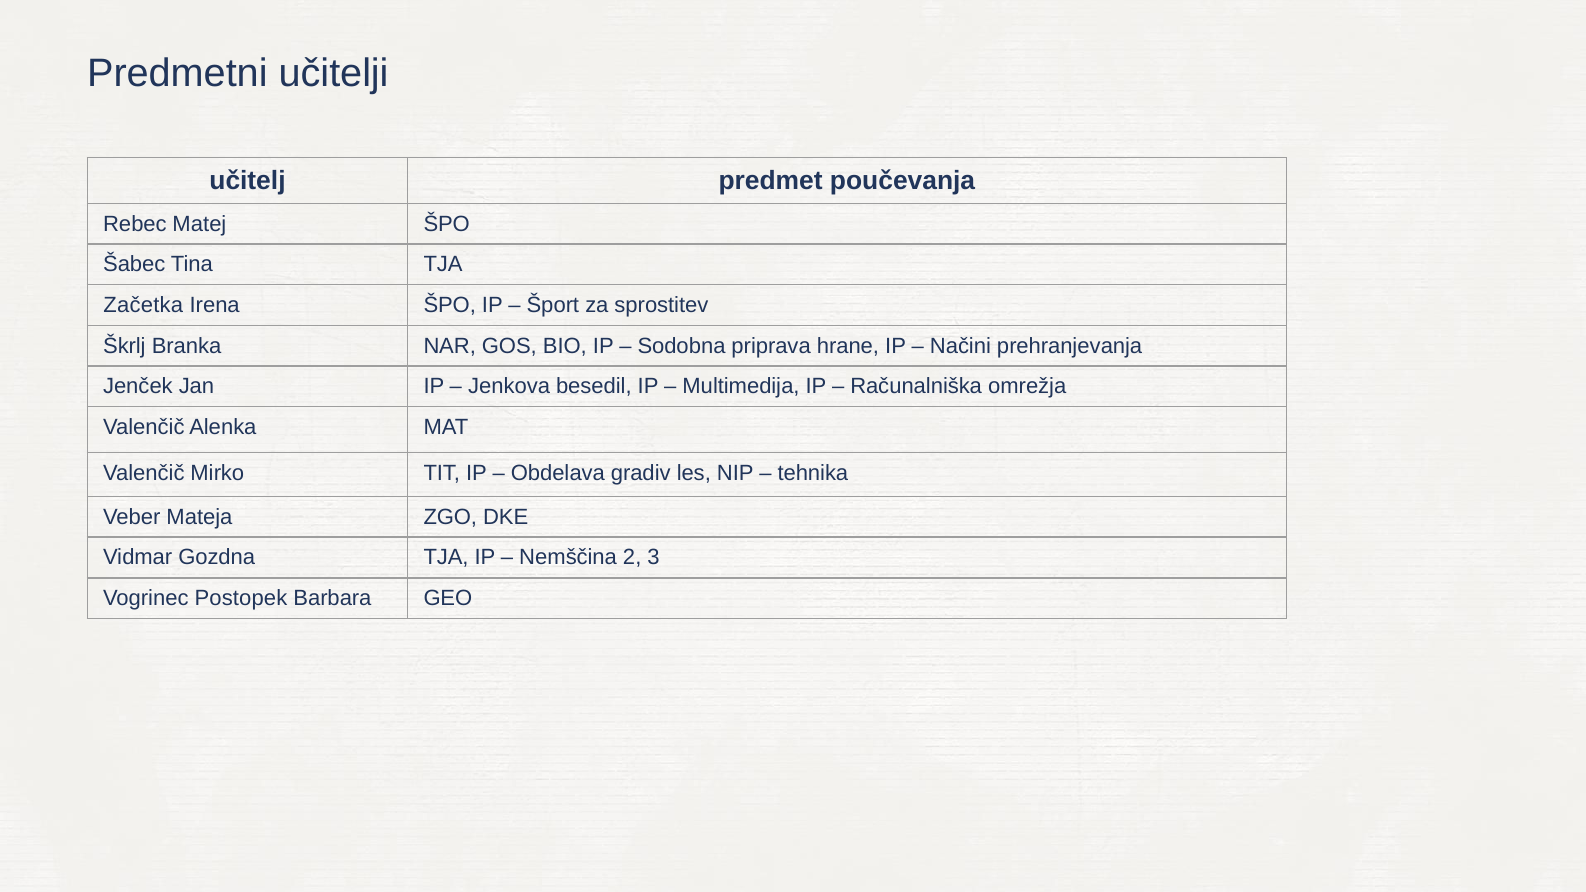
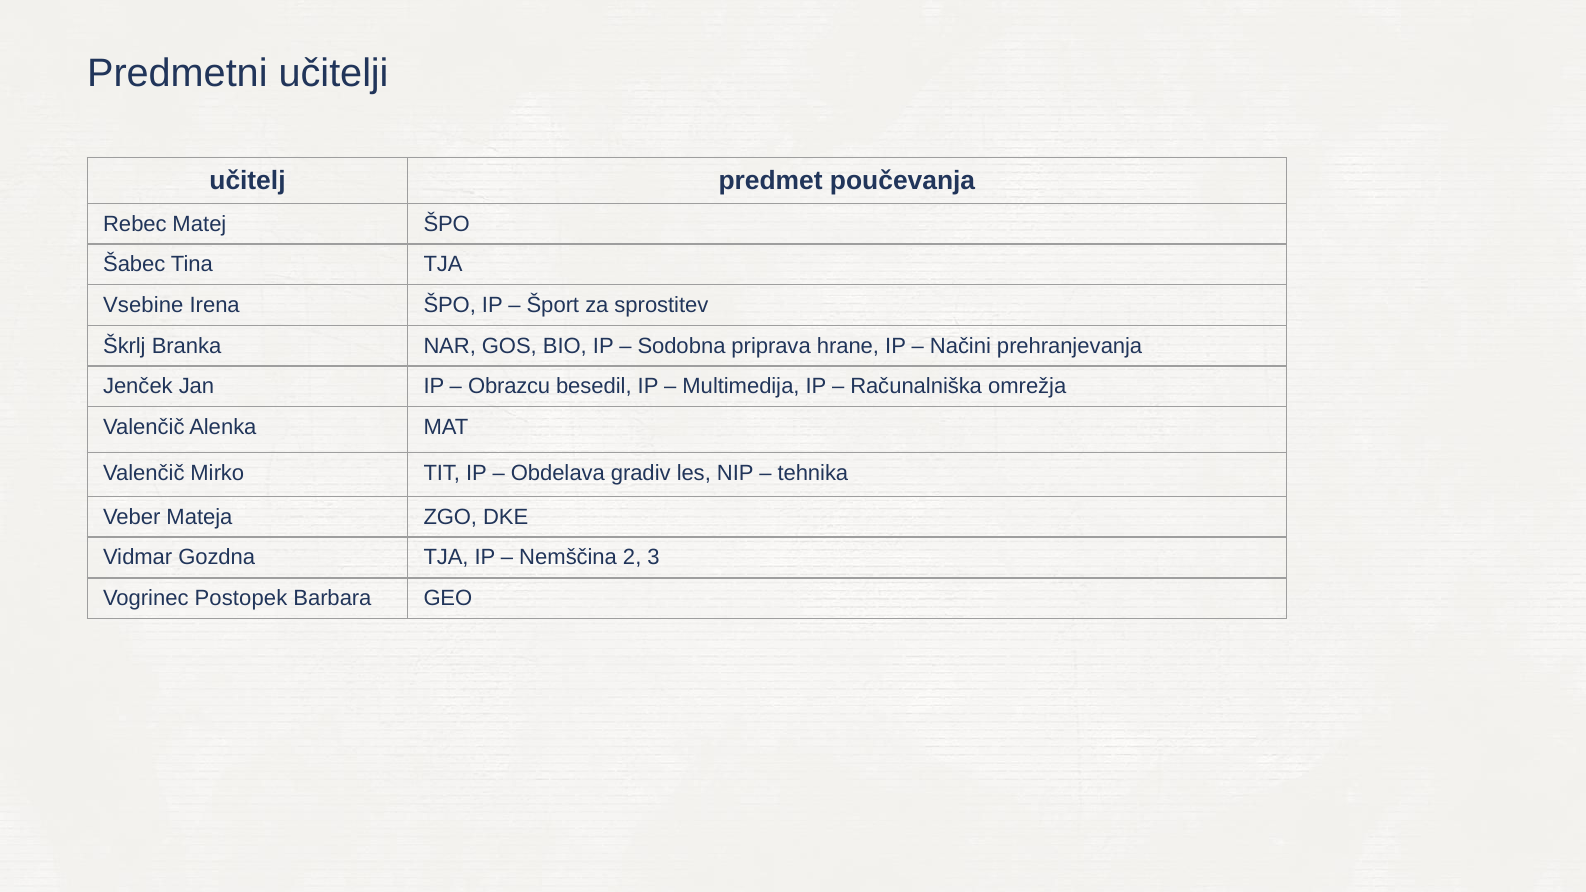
Začetka: Začetka -> Vsebine
Jenkova: Jenkova -> Obrazcu
